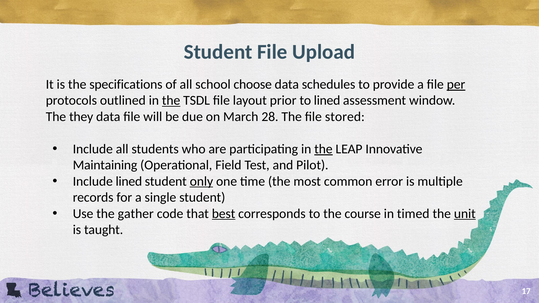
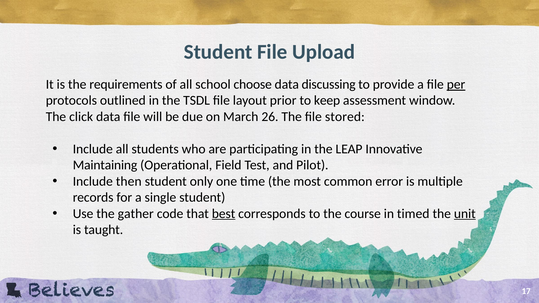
specifications: specifications -> requirements
schedules: schedules -> discussing
the at (171, 101) underline: present -> none
to lined: lined -> keep
they: they -> click
28: 28 -> 26
the at (323, 149) underline: present -> none
Include lined: lined -> then
only underline: present -> none
